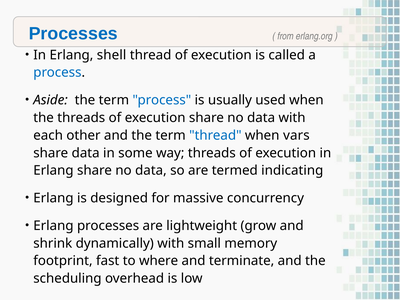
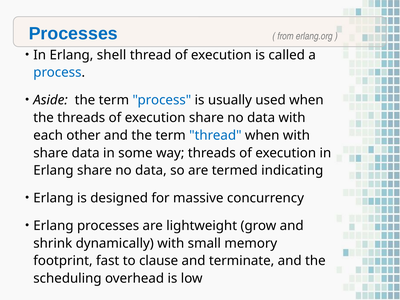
when vars: vars -> with
where: where -> clause
